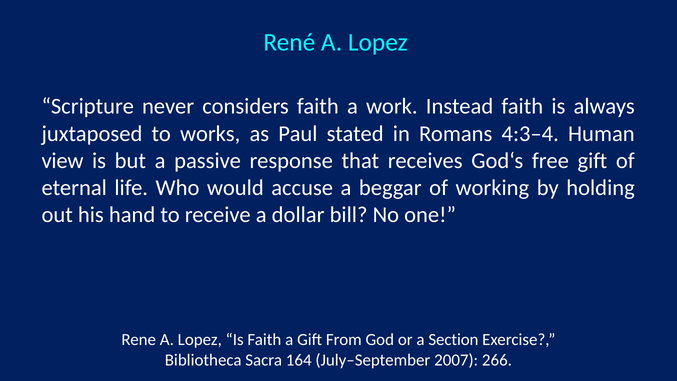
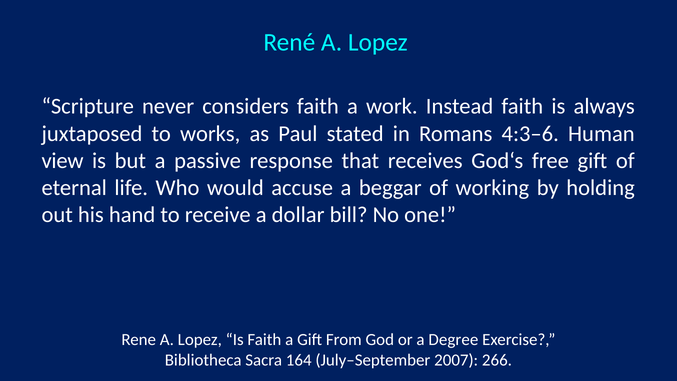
4:3–4: 4:3–4 -> 4:3–6
Section: Section -> Degree
